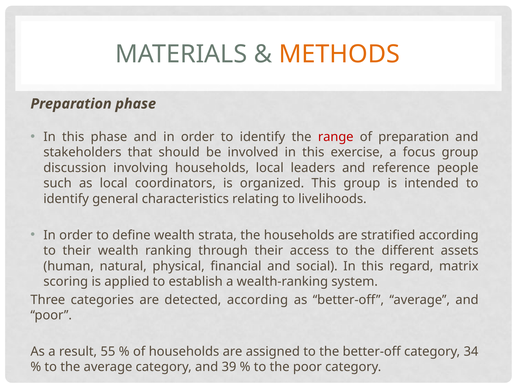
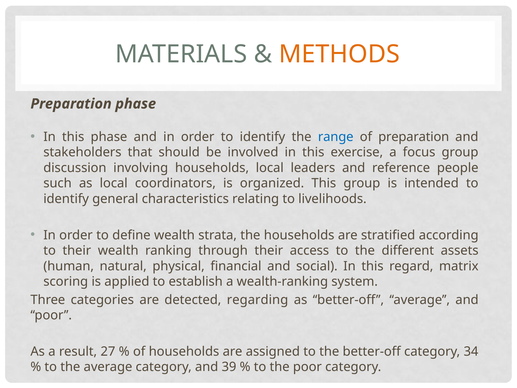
range colour: red -> blue
detected according: according -> regarding
55: 55 -> 27
